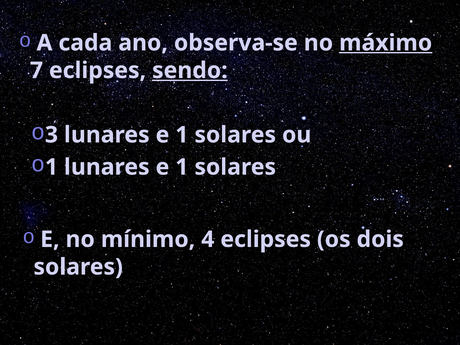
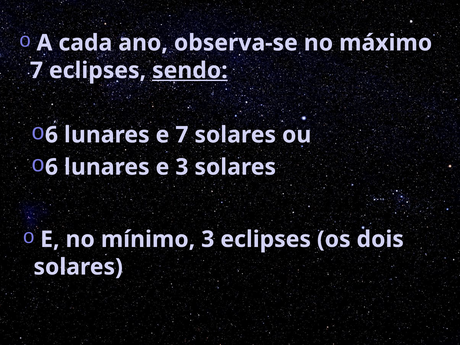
máximo underline: present -> none
3 at (51, 135): 3 -> 6
1 at (182, 135): 1 -> 7
1 at (51, 167): 1 -> 6
1 at (182, 167): 1 -> 3
mínimo 4: 4 -> 3
